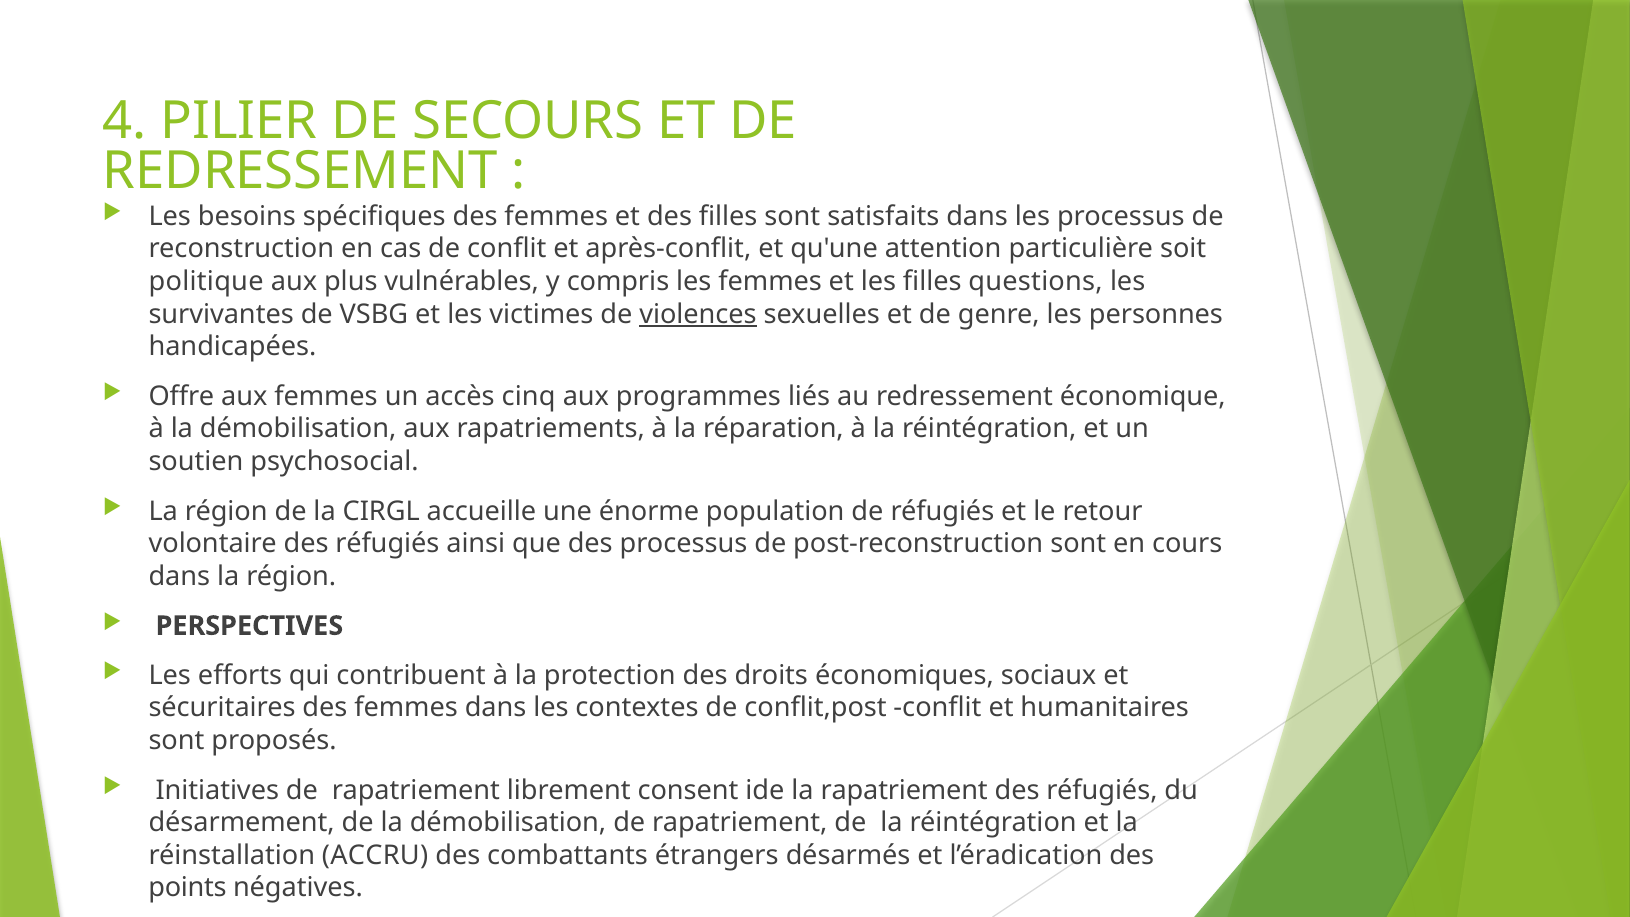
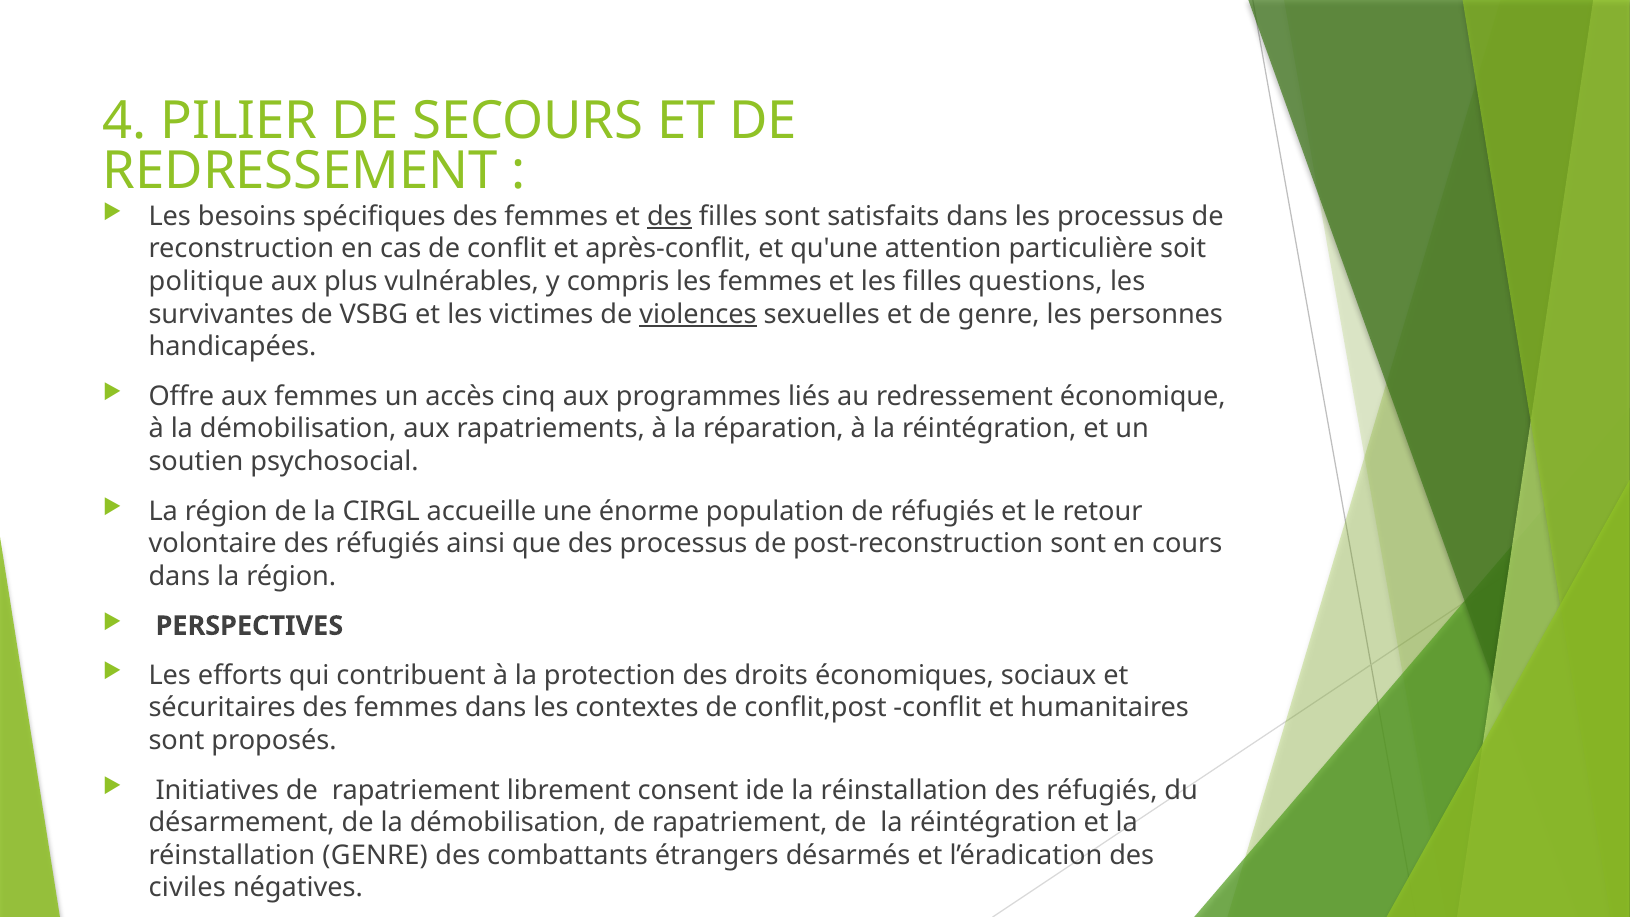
des at (670, 216) underline: none -> present
ide la rapatriement: rapatriement -> réinstallation
réinstallation ACCRU: ACCRU -> GENRE
points: points -> civiles
